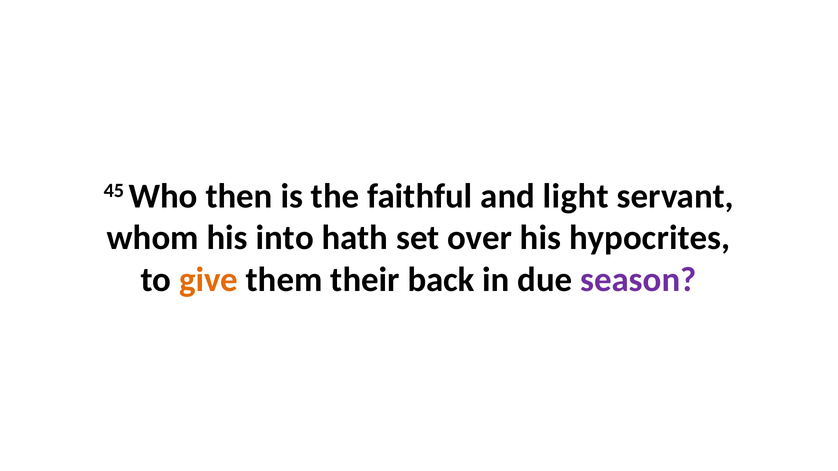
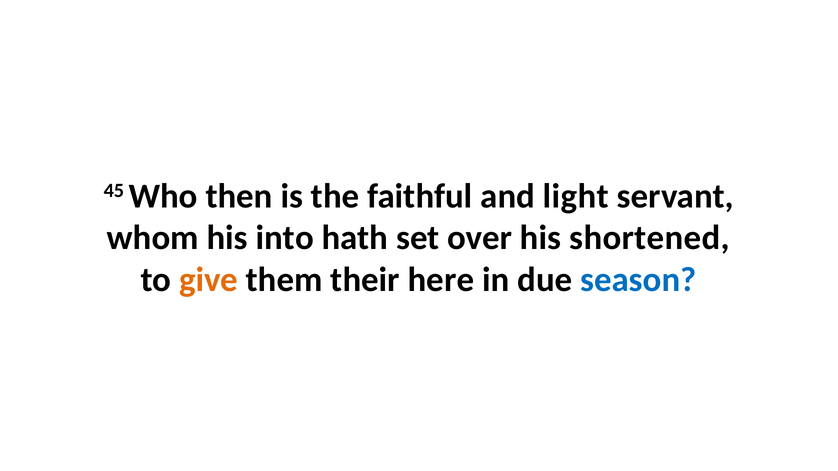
hypocrites: hypocrites -> shortened
back: back -> here
season colour: purple -> blue
